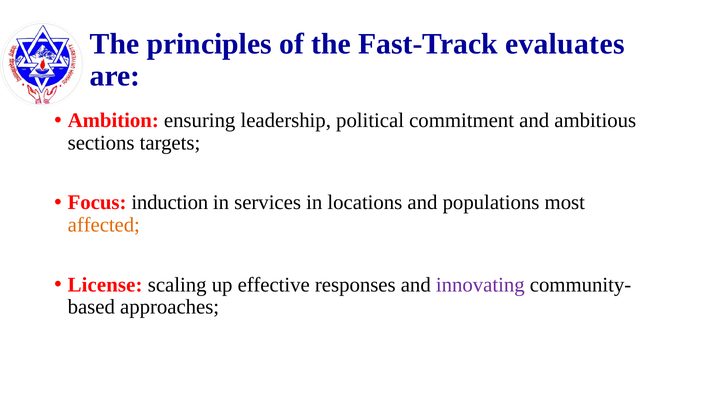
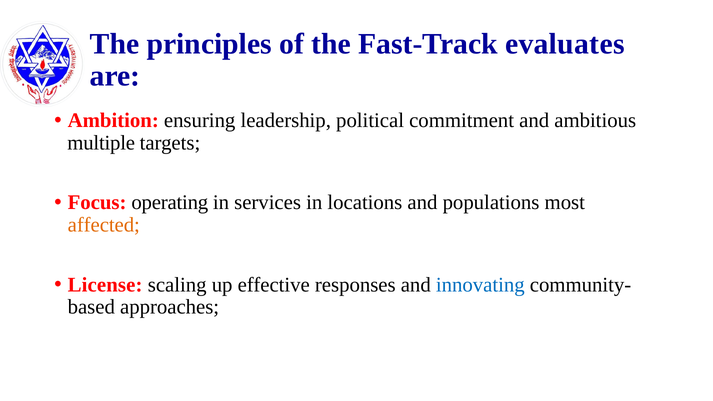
sections: sections -> multiple
induction: induction -> operating
innovating colour: purple -> blue
